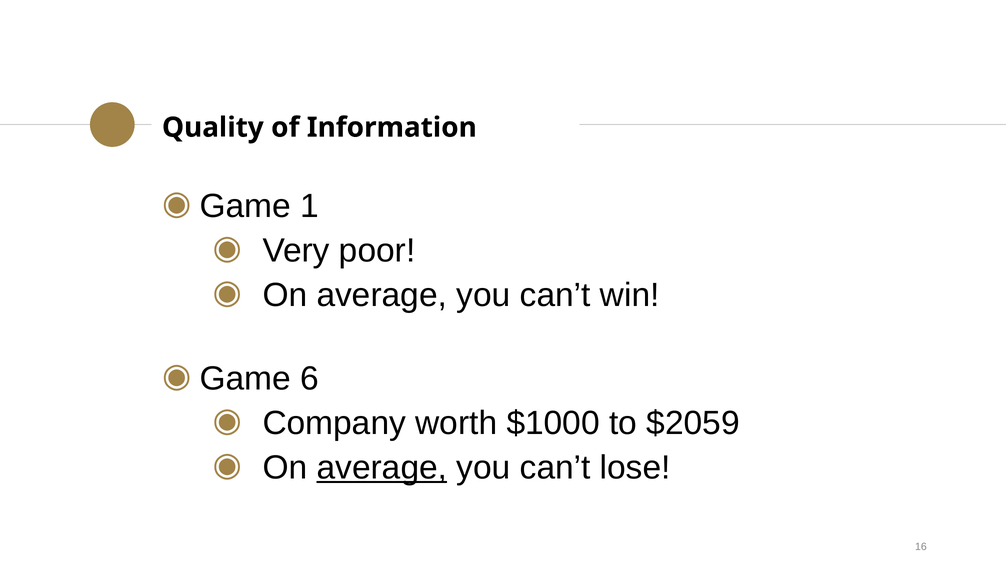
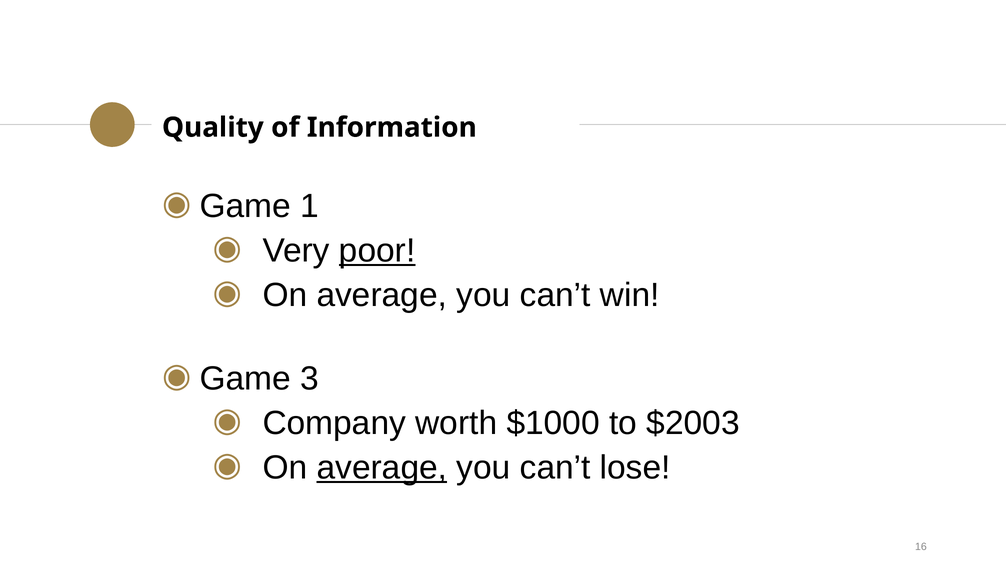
poor underline: none -> present
6: 6 -> 3
$2059: $2059 -> $2003
